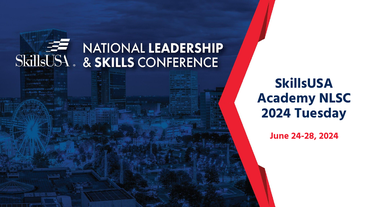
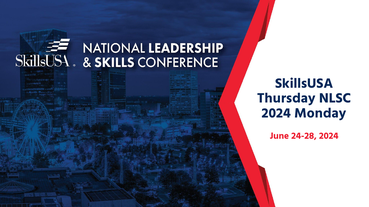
Academy: Academy -> Thursday
Tuesday: Tuesday -> Monday
